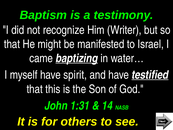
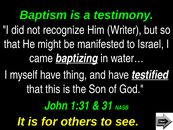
spirit: spirit -> thing
14: 14 -> 31
